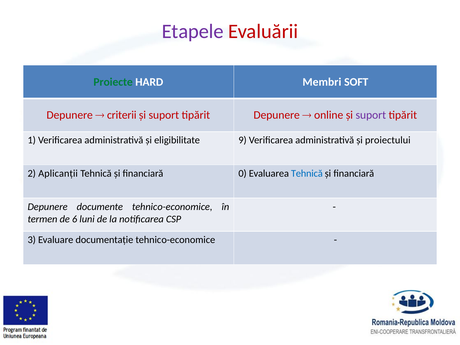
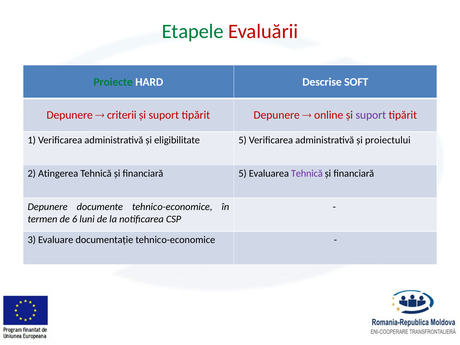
Etapele colour: purple -> green
Membri: Membri -> Descrise
eligibilitate 9: 9 -> 5
Aplicanţii: Aplicanţii -> Atingerea
financiară 0: 0 -> 5
Tehnică at (307, 173) colour: blue -> purple
